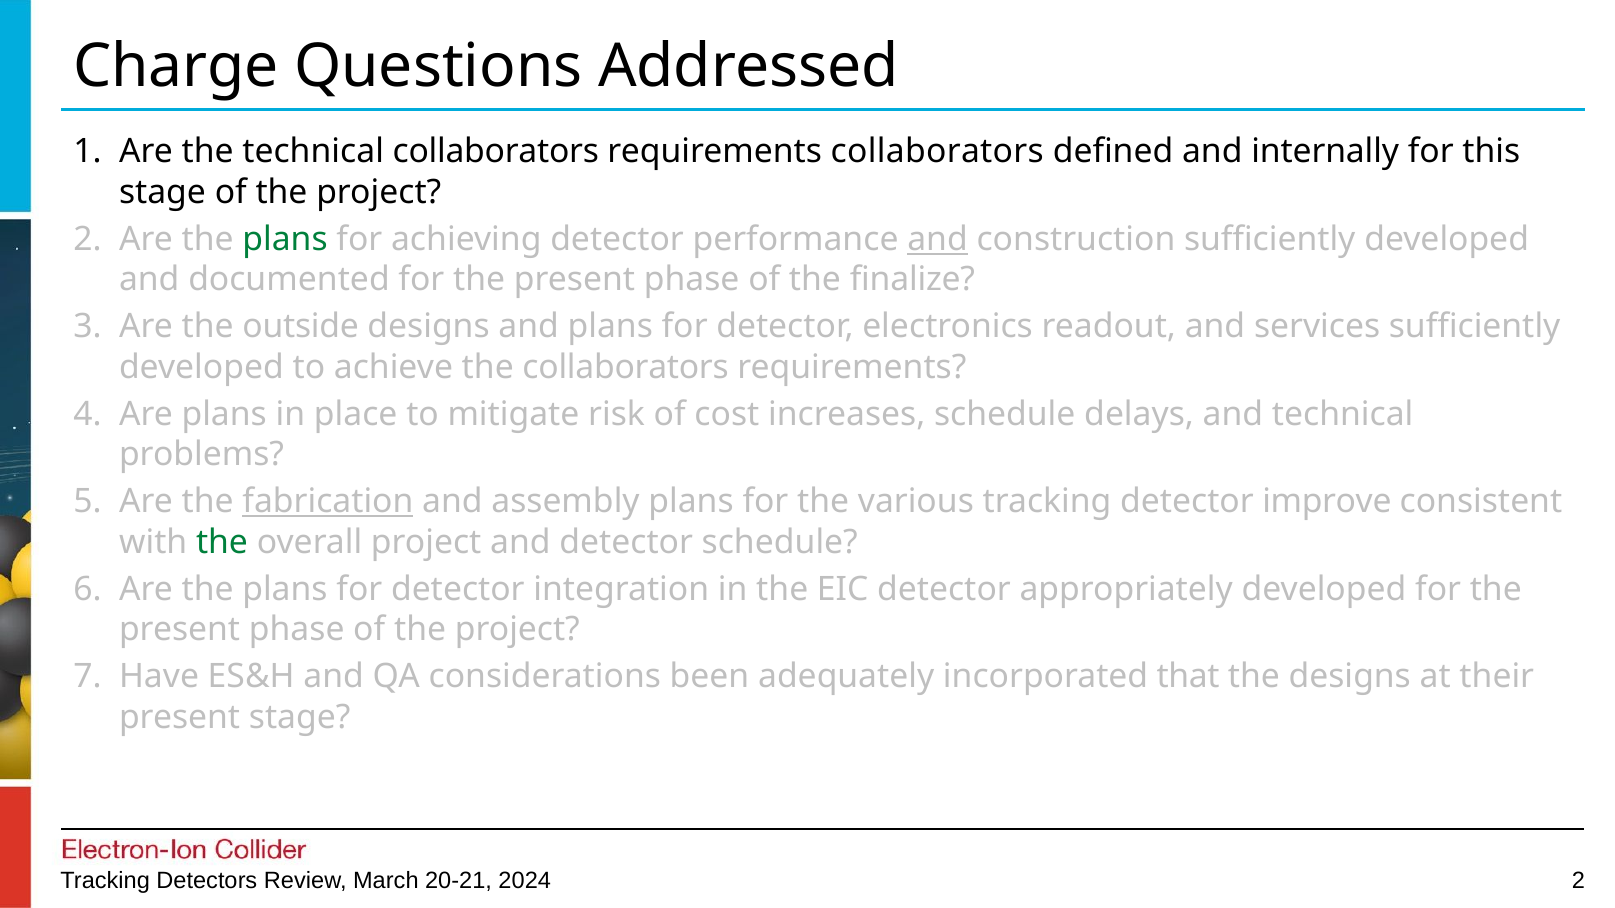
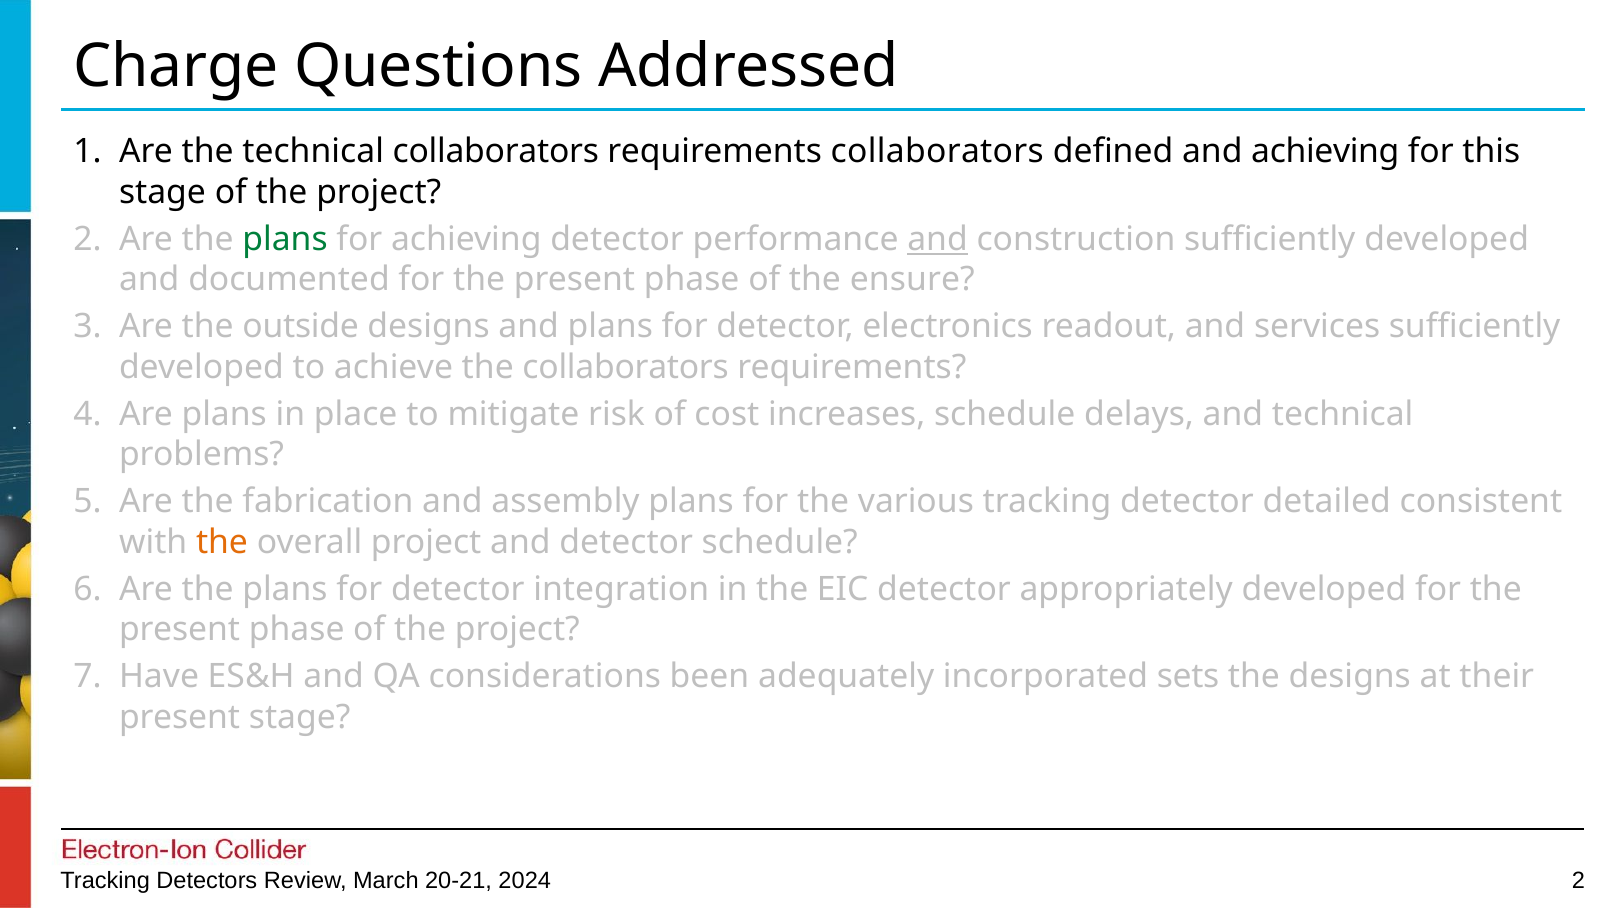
and internally: internally -> achieving
finalize: finalize -> ensure
fabrication underline: present -> none
improve: improve -> detailed
the at (222, 542) colour: green -> orange
that: that -> sets
